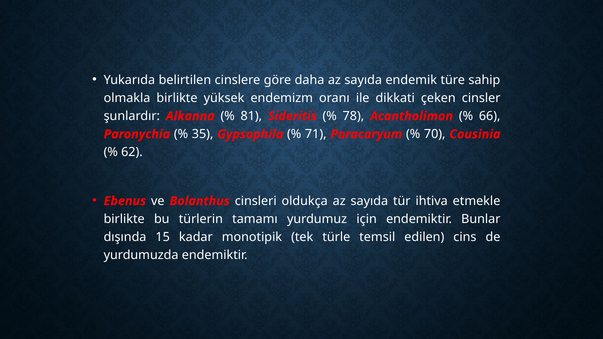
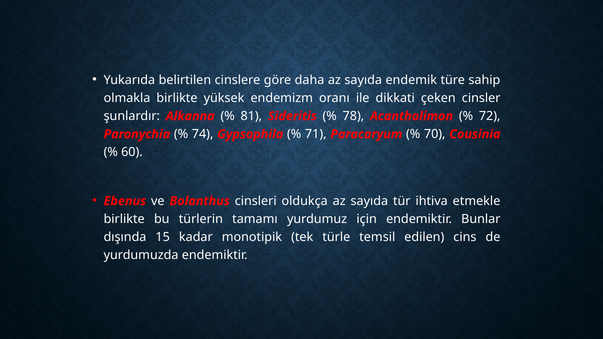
66: 66 -> 72
35: 35 -> 74
62: 62 -> 60
